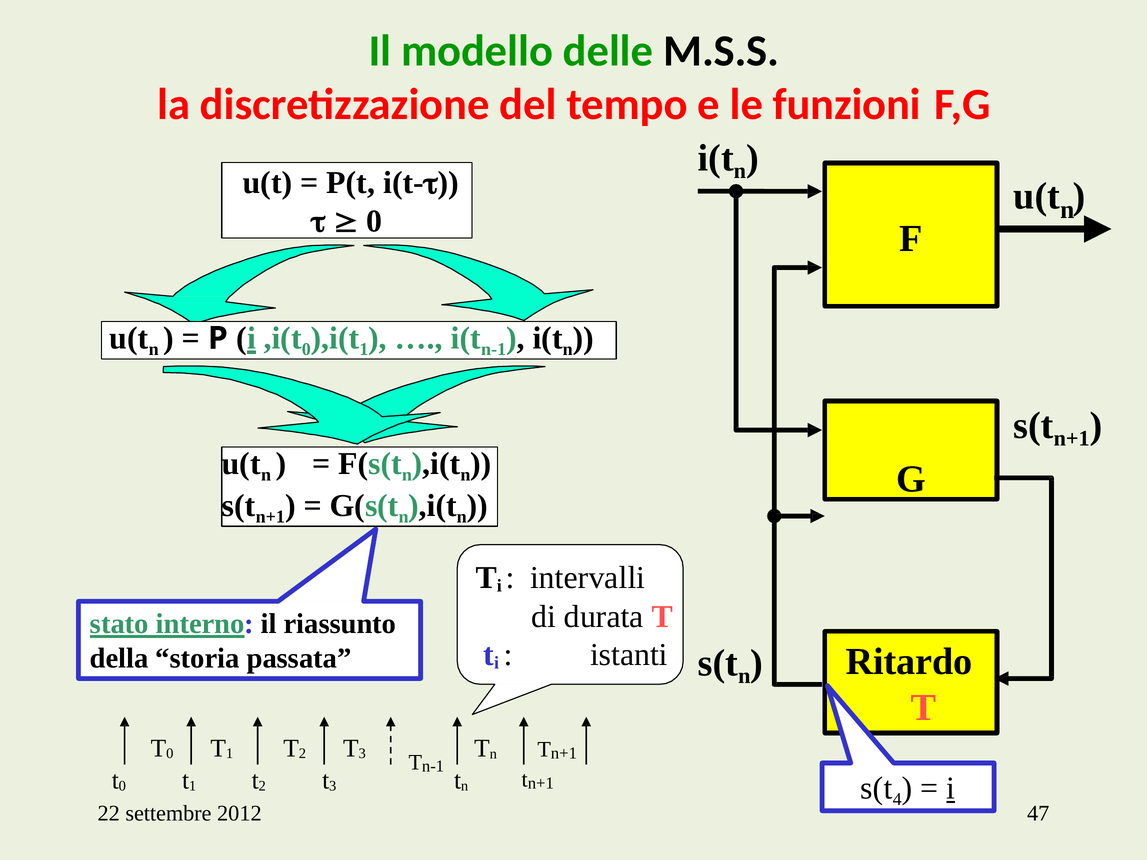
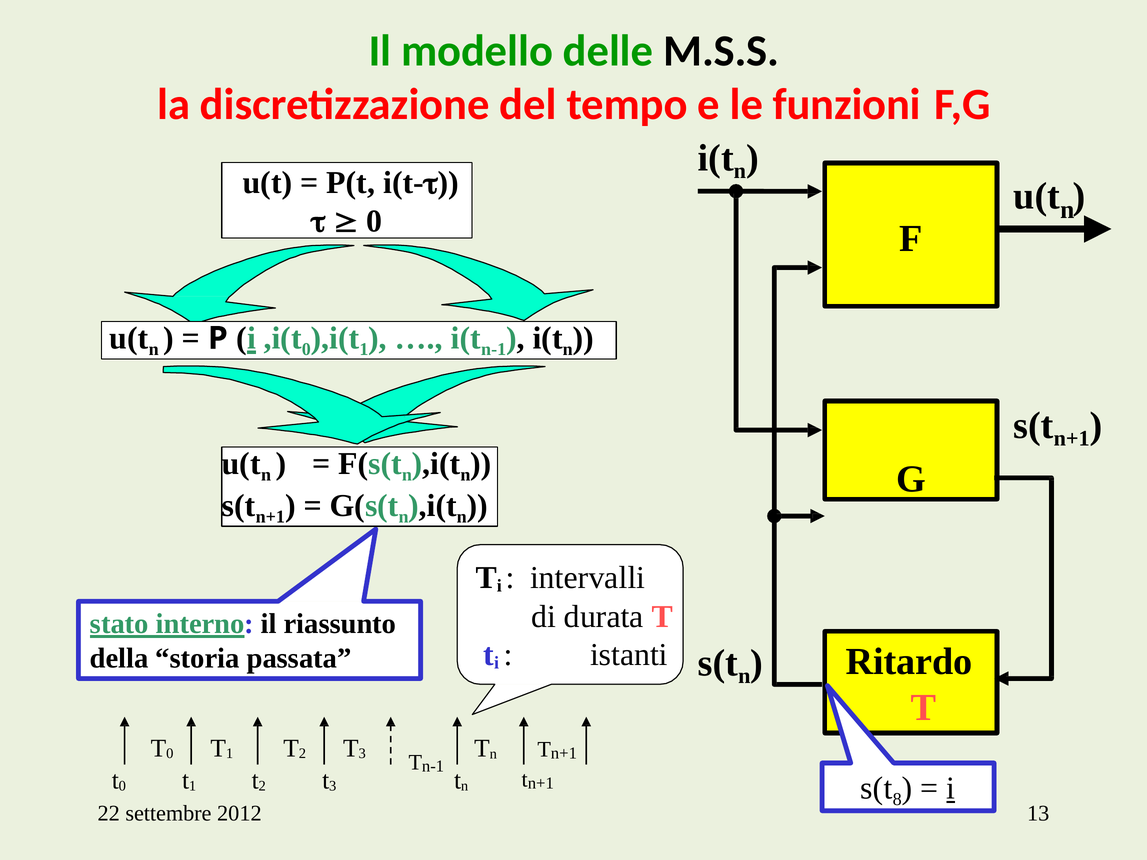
4: 4 -> 8
47: 47 -> 13
